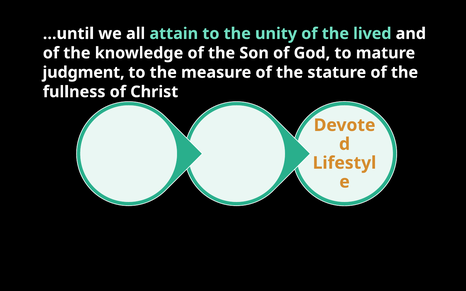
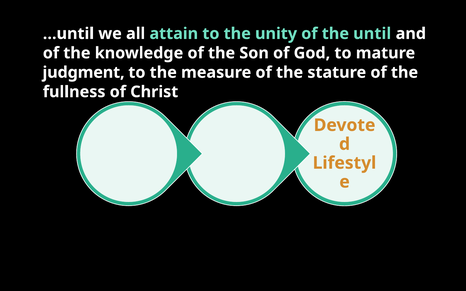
lived: lived -> until
